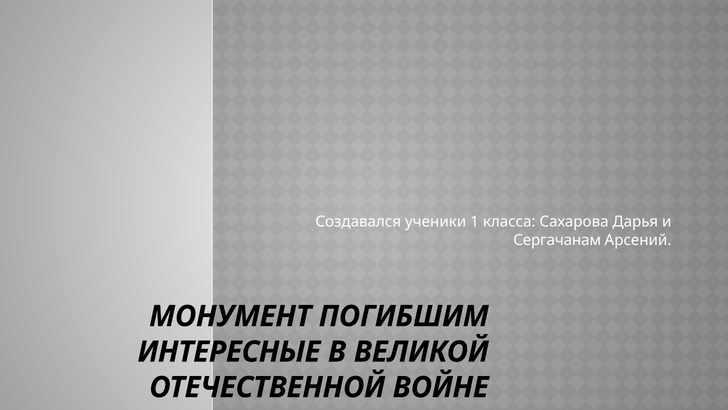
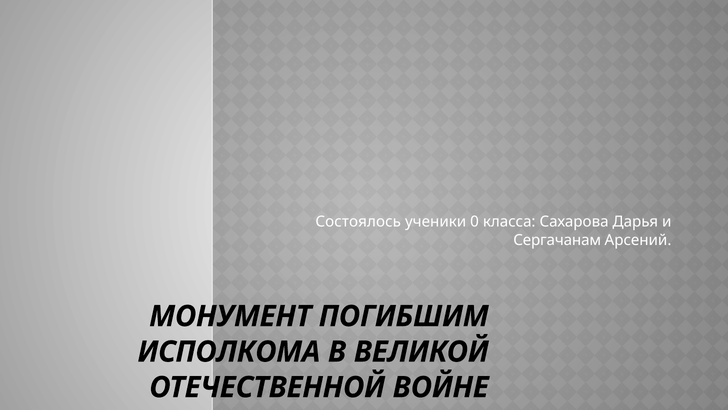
Создавался: Создавался -> Состоялось
1: 1 -> 0
ИНТЕРЕСНЫЕ: ИНТЕРЕСНЫЕ -> ИСПОЛКОМА
